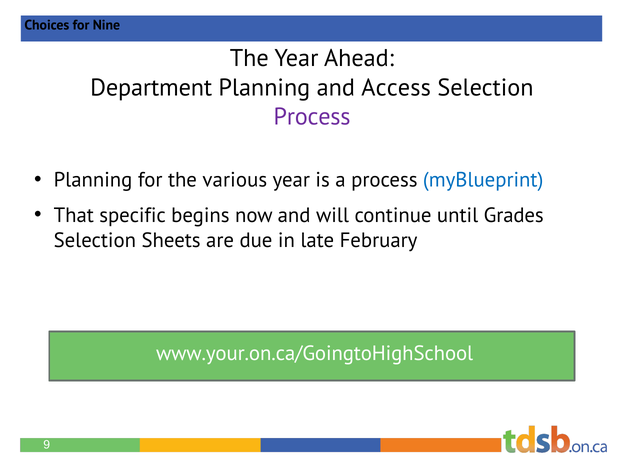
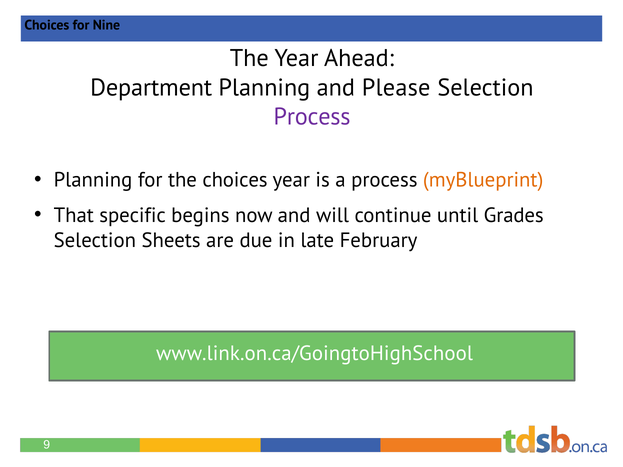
Access: Access -> Please
the various: various -> choices
myBlueprint colour: blue -> orange
www.your.on.ca/GoingtoHighSchool: www.your.on.ca/GoingtoHighSchool -> www.link.on.ca/GoingtoHighSchool
